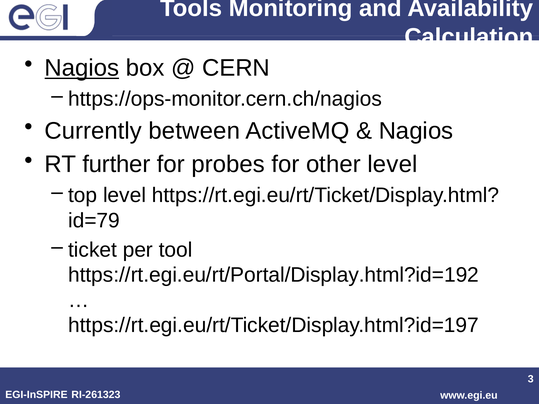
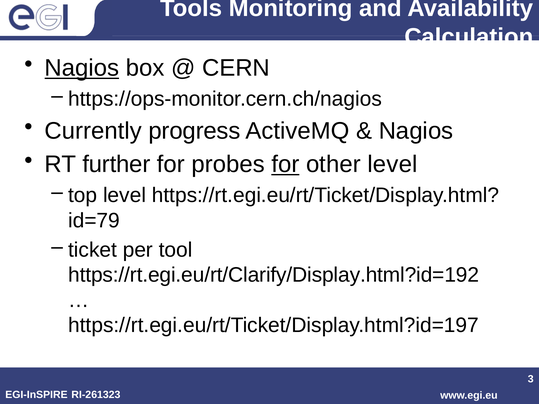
between: between -> progress
for at (285, 164) underline: none -> present
https://rt.egi.eu/rt/Portal/Display.html?id=192: https://rt.egi.eu/rt/Portal/Display.html?id=192 -> https://rt.egi.eu/rt/Clarify/Display.html?id=192
